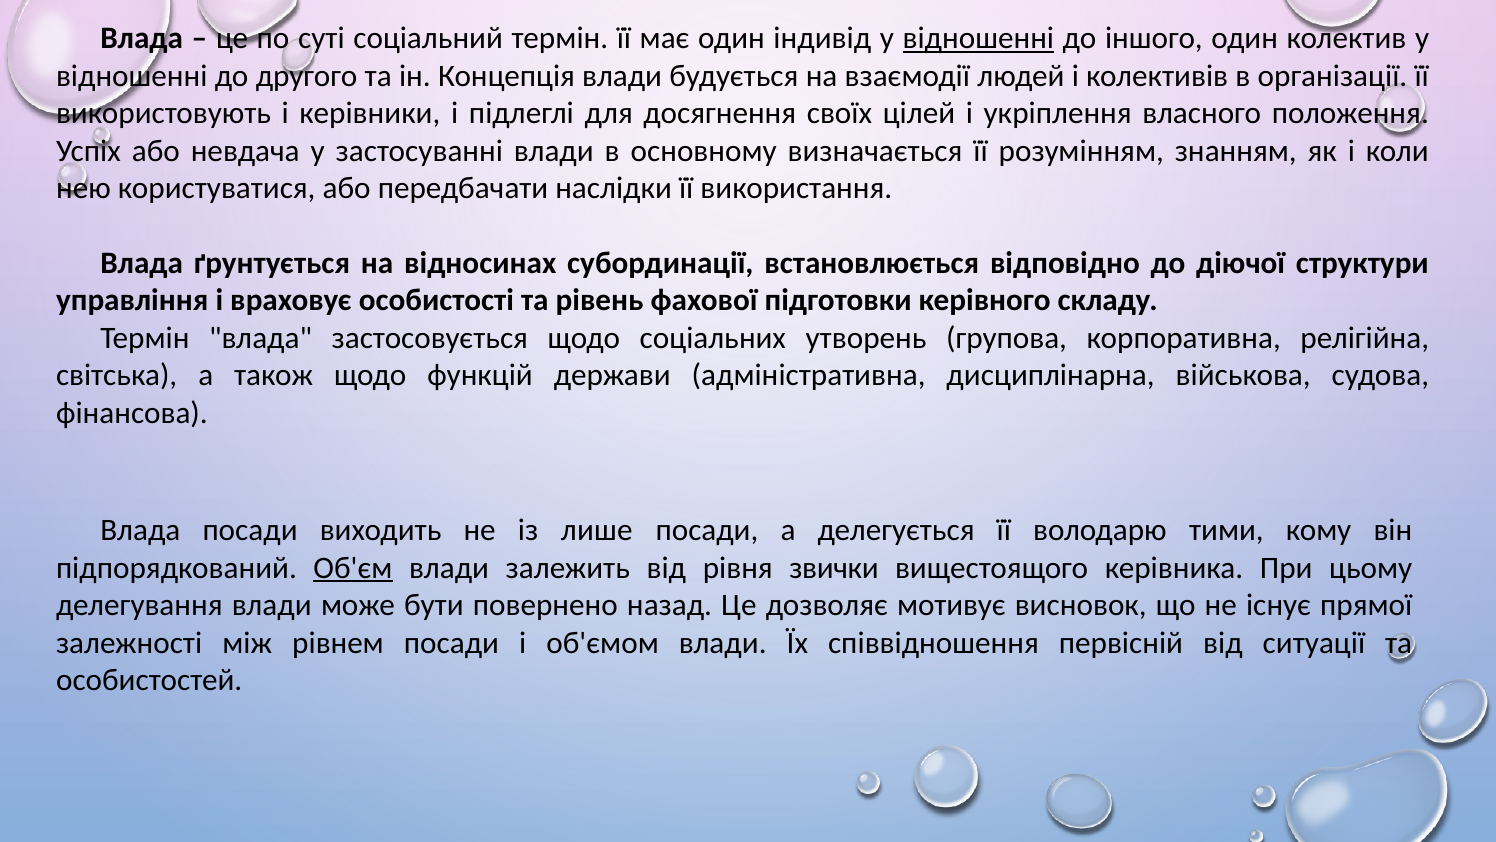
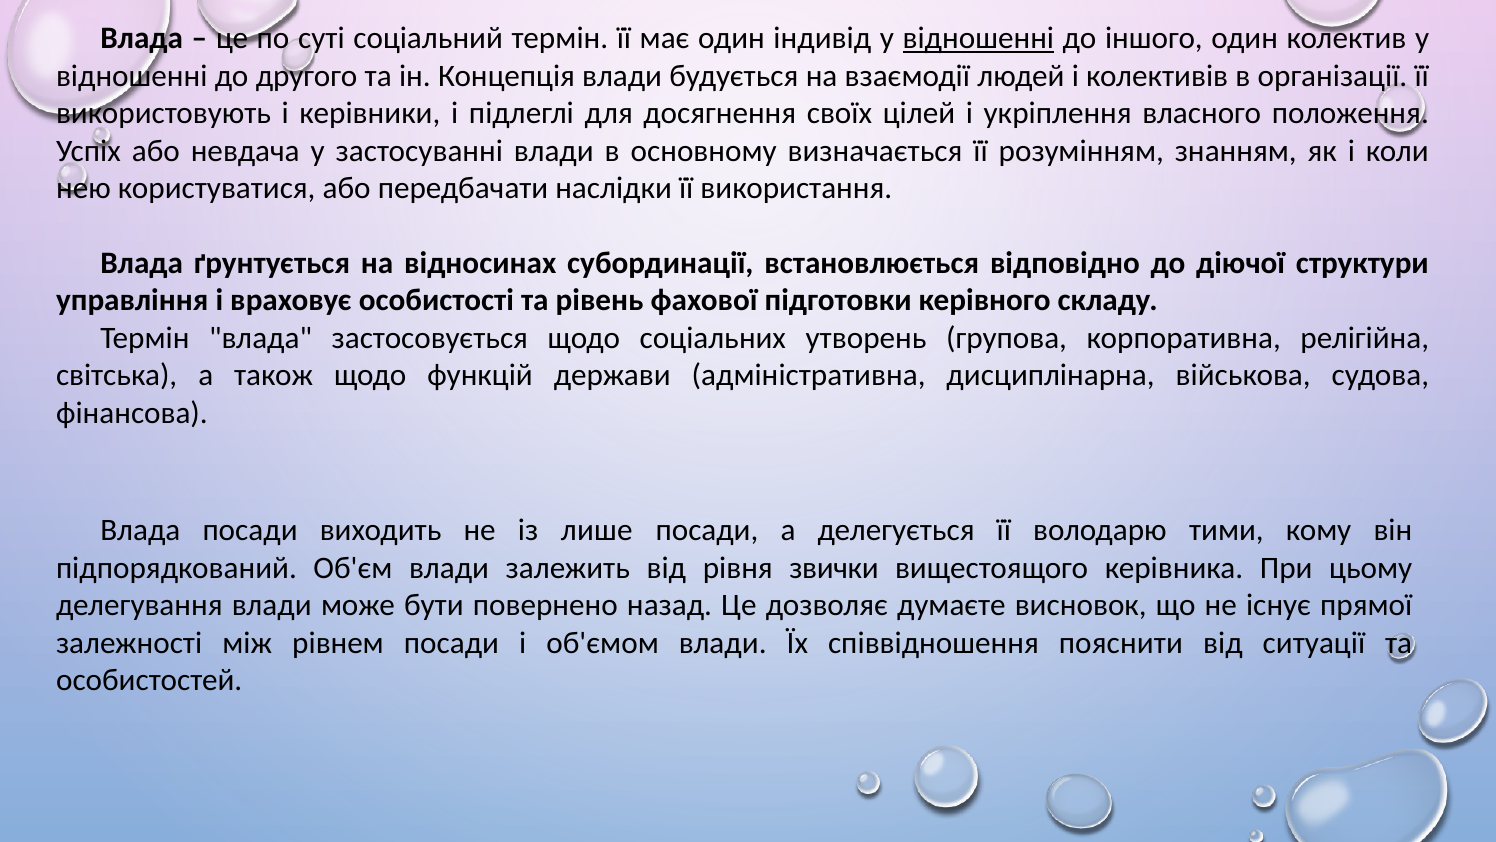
Об'єм underline: present -> none
мотивує: мотивує -> думаєте
первісній: первісній -> пояснити
